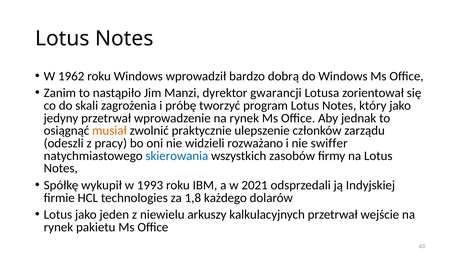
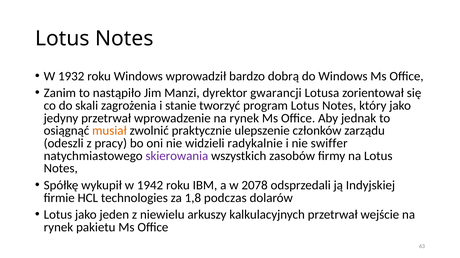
1962: 1962 -> 1932
próbę: próbę -> stanie
rozważano: rozważano -> radykalnie
skierowania colour: blue -> purple
1993: 1993 -> 1942
2021: 2021 -> 2078
każdego: każdego -> podczas
